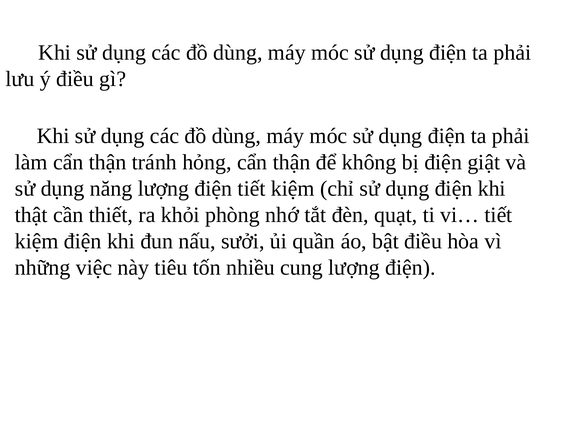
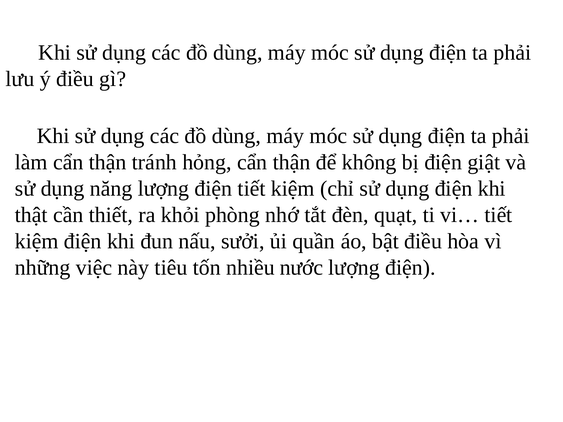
cung: cung -> nước
